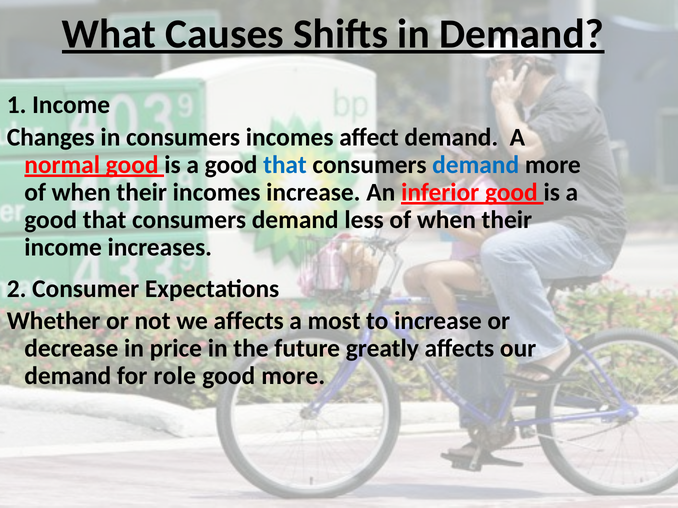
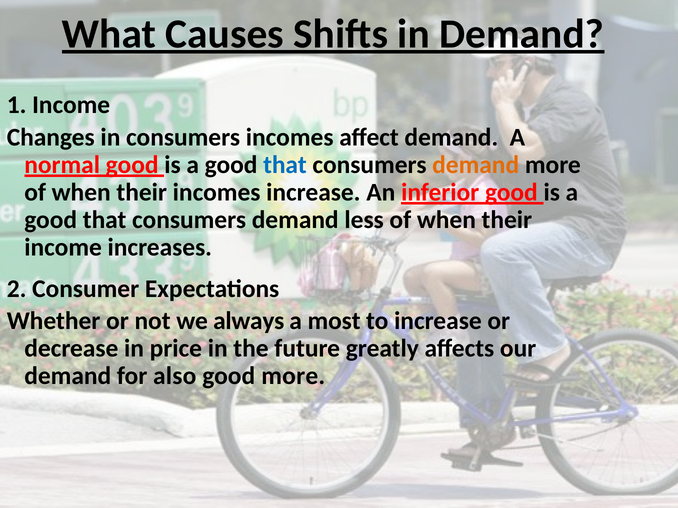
demand at (476, 165) colour: blue -> orange
we affects: affects -> always
role: role -> also
